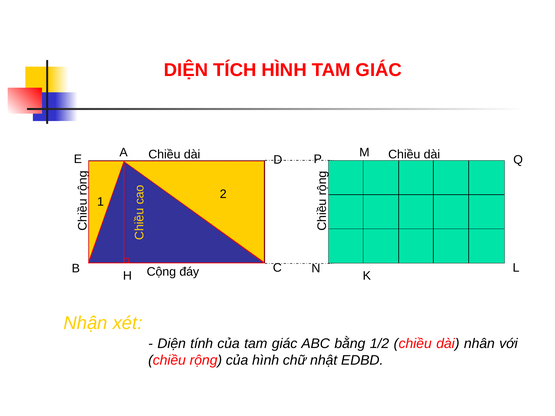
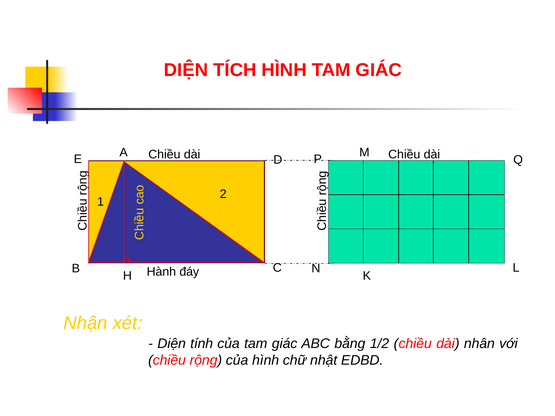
Cộng: Cộng -> Hành
